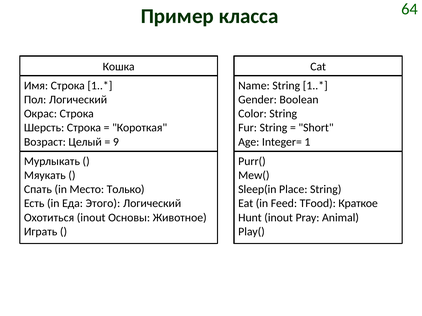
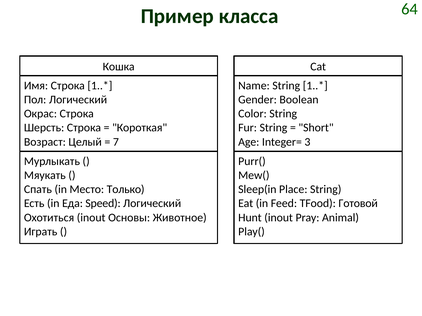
9: 9 -> 7
1: 1 -> 3
Этого: Этого -> Speed
Краткое: Краткое -> Готовой
